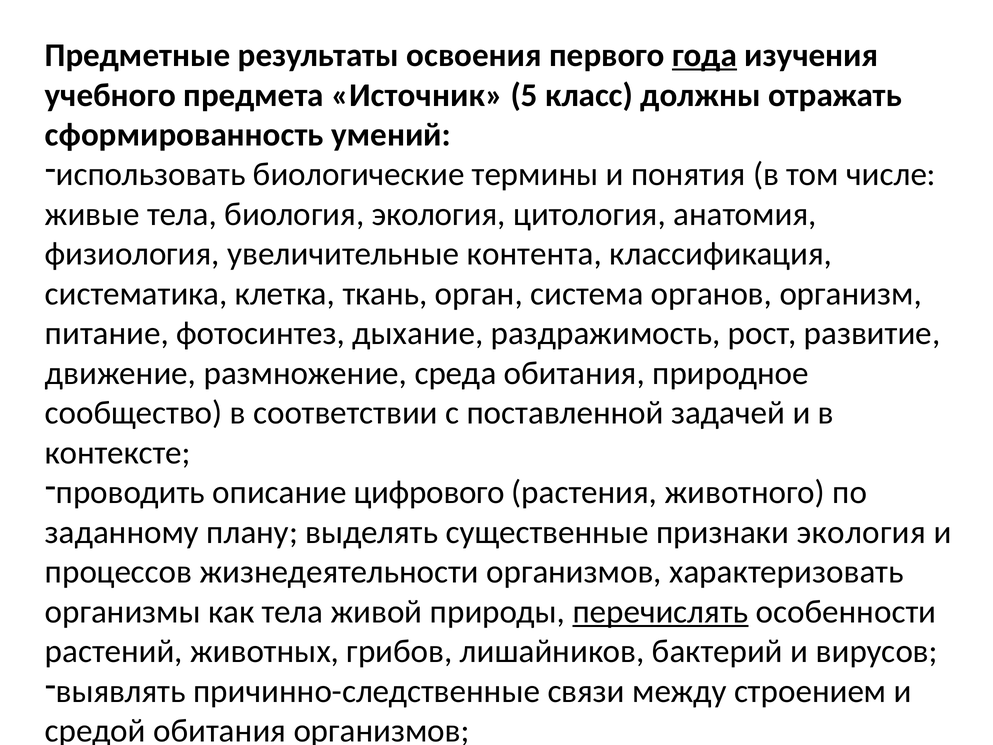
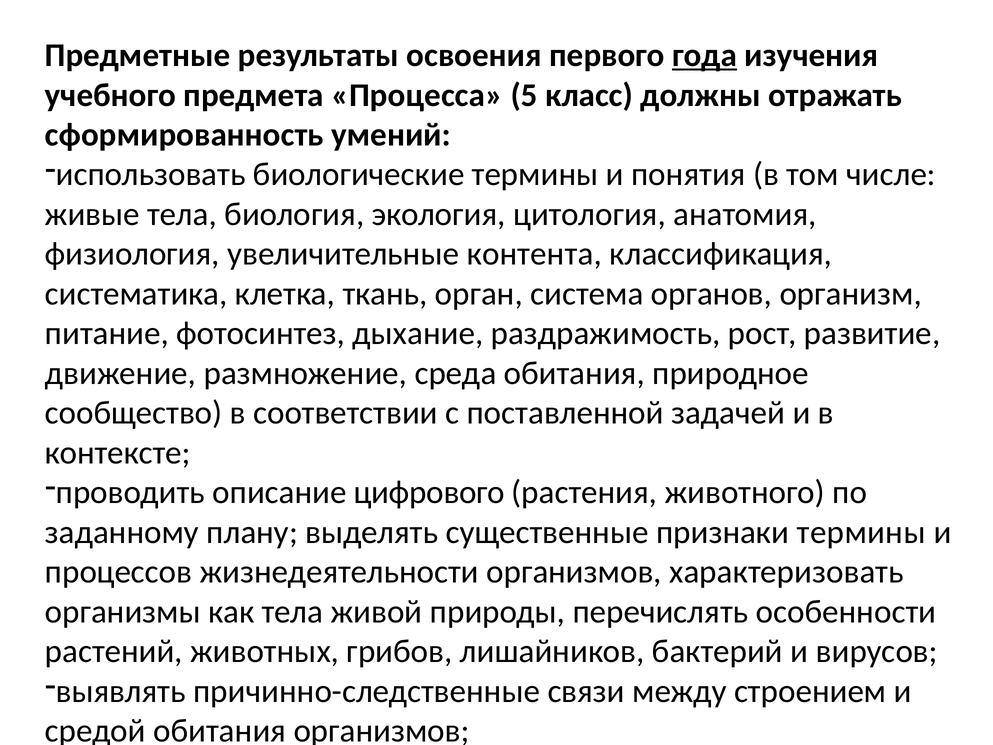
Источник: Источник -> Процесса
признаки экология: экология -> термины
перечислять underline: present -> none
